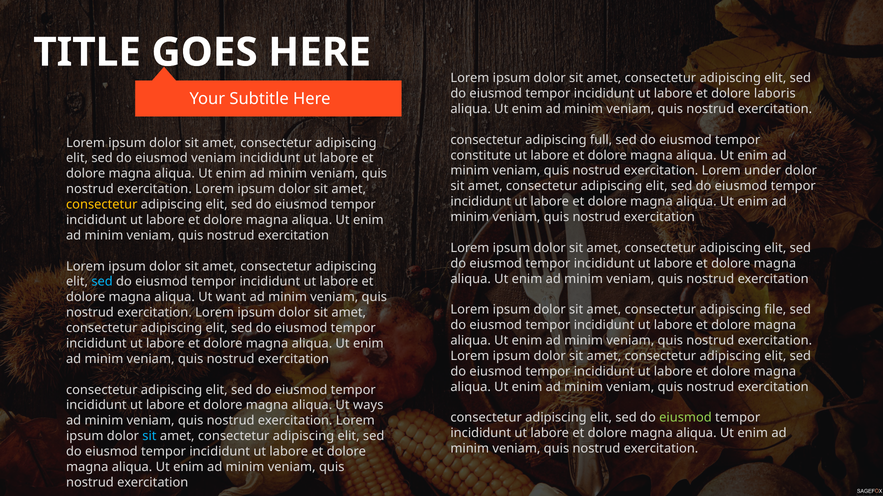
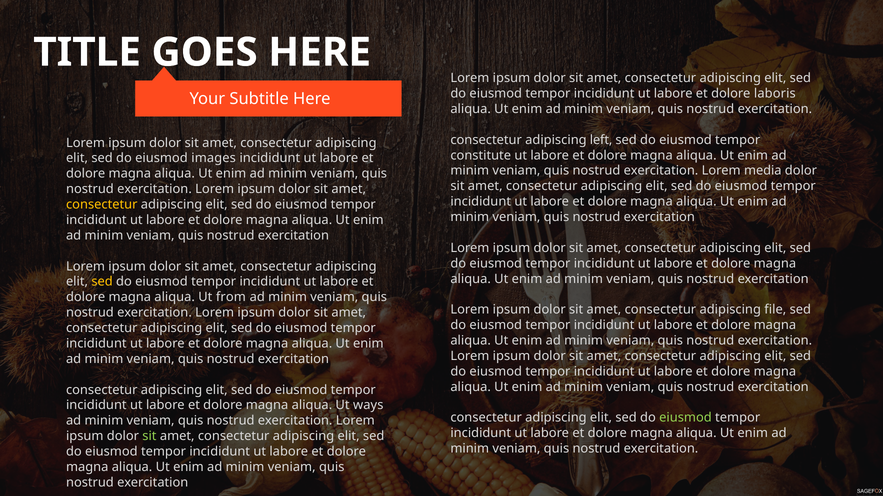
full: full -> left
eiusmod veniam: veniam -> images
under: under -> media
sed at (102, 282) colour: light blue -> yellow
want: want -> from
sit at (149, 437) colour: light blue -> light green
